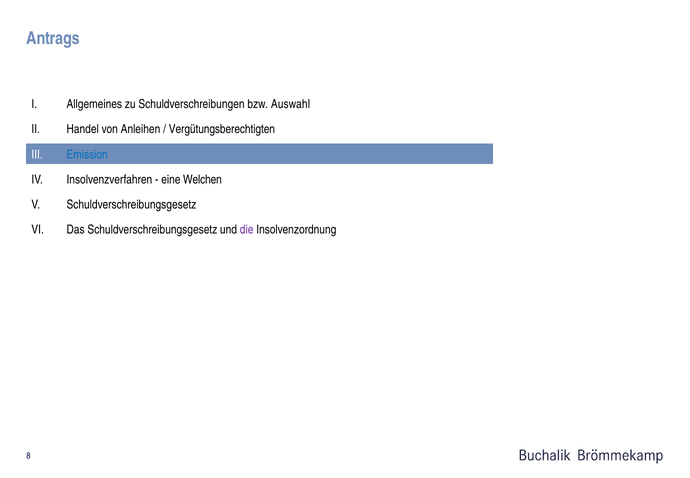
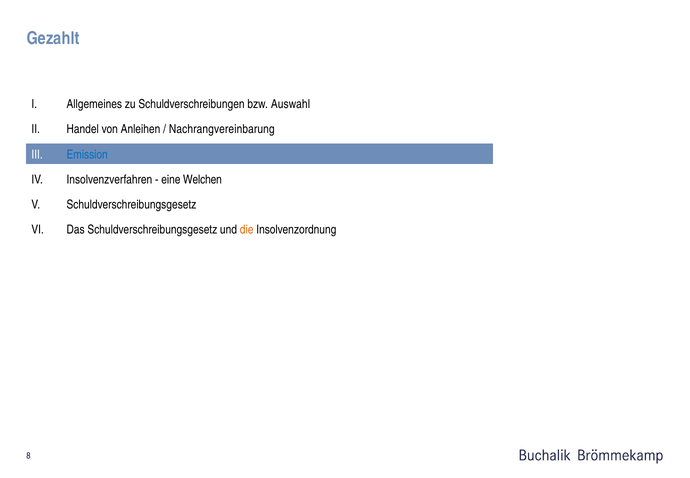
Antrags: Antrags -> Gezahlt
Vergütungsberechtigten: Vergütungsberechtigten -> Nachrangvereinbarung
die colour: purple -> orange
